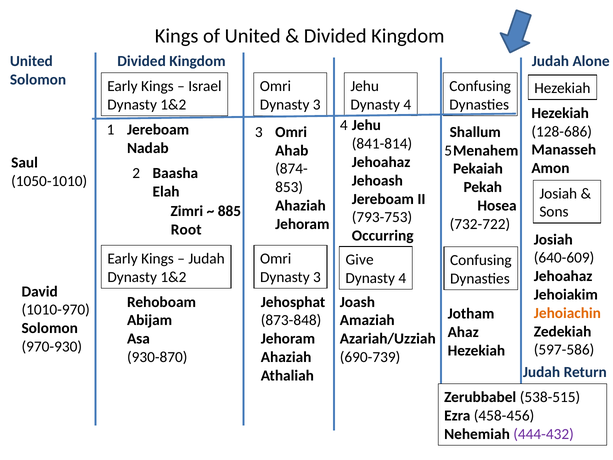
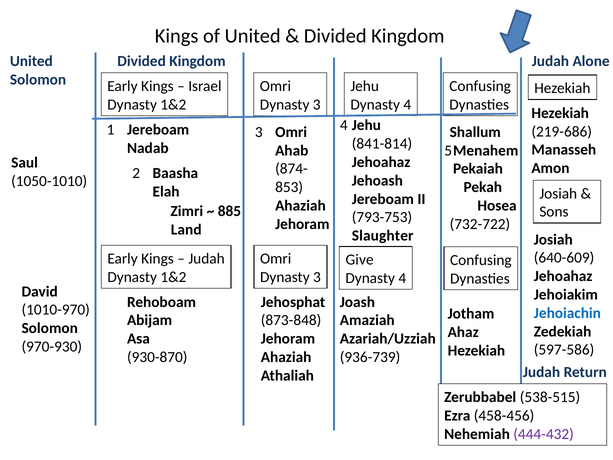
128-686: 128-686 -> 219-686
Root: Root -> Land
Occurring: Occurring -> Slaughter
Jehoiachin colour: orange -> blue
690-739: 690-739 -> 936-739
